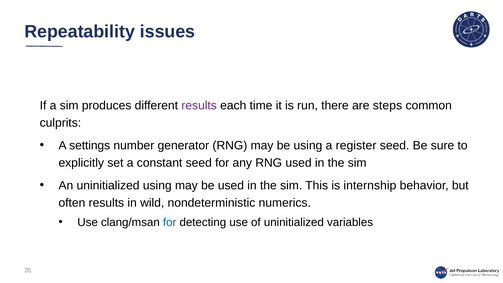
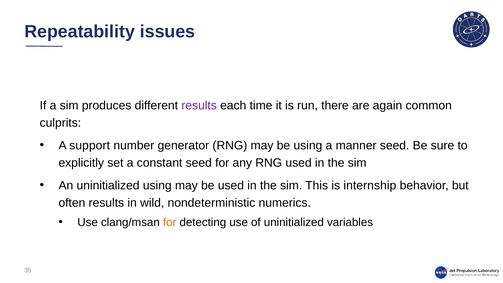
steps: steps -> again
settings: settings -> support
register: register -> manner
for at (170, 222) colour: blue -> orange
